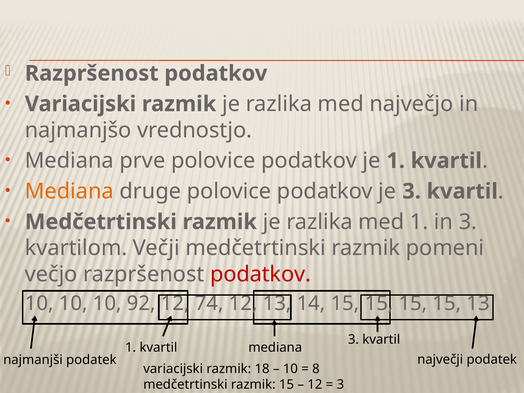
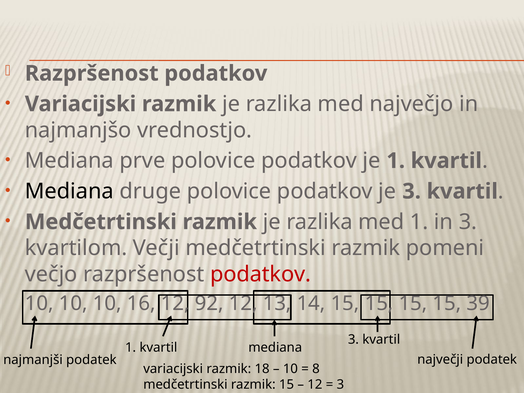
Mediana at (69, 191) colour: orange -> black
92: 92 -> 16
74: 74 -> 92
15 13: 13 -> 39
